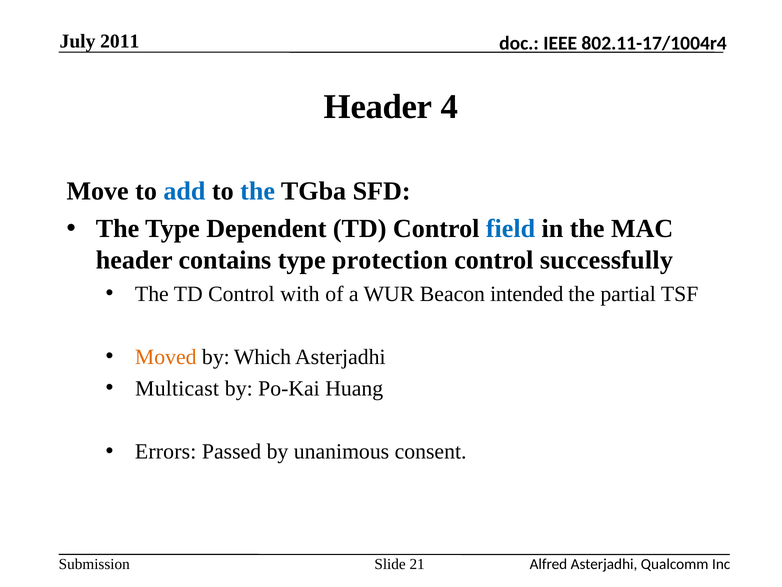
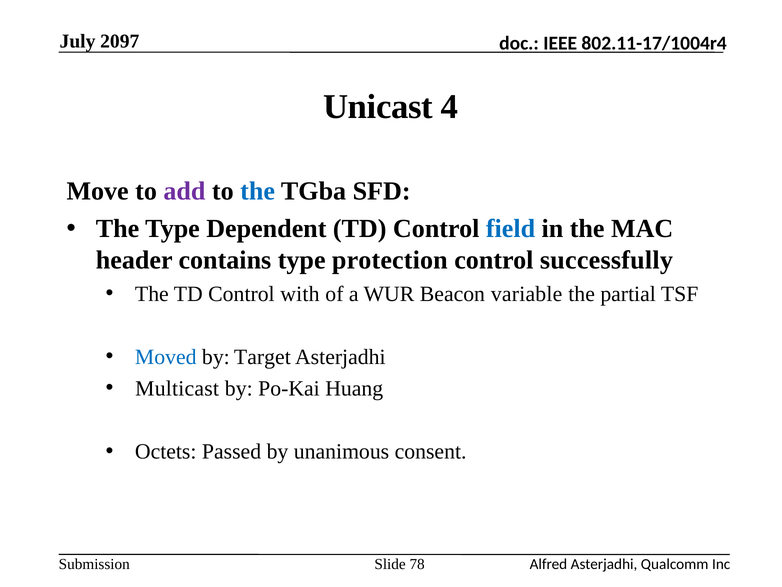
2011: 2011 -> 2097
Header at (378, 107): Header -> Unicast
add colour: blue -> purple
intended: intended -> variable
Moved colour: orange -> blue
Which: Which -> Target
Errors: Errors -> Octets
21: 21 -> 78
